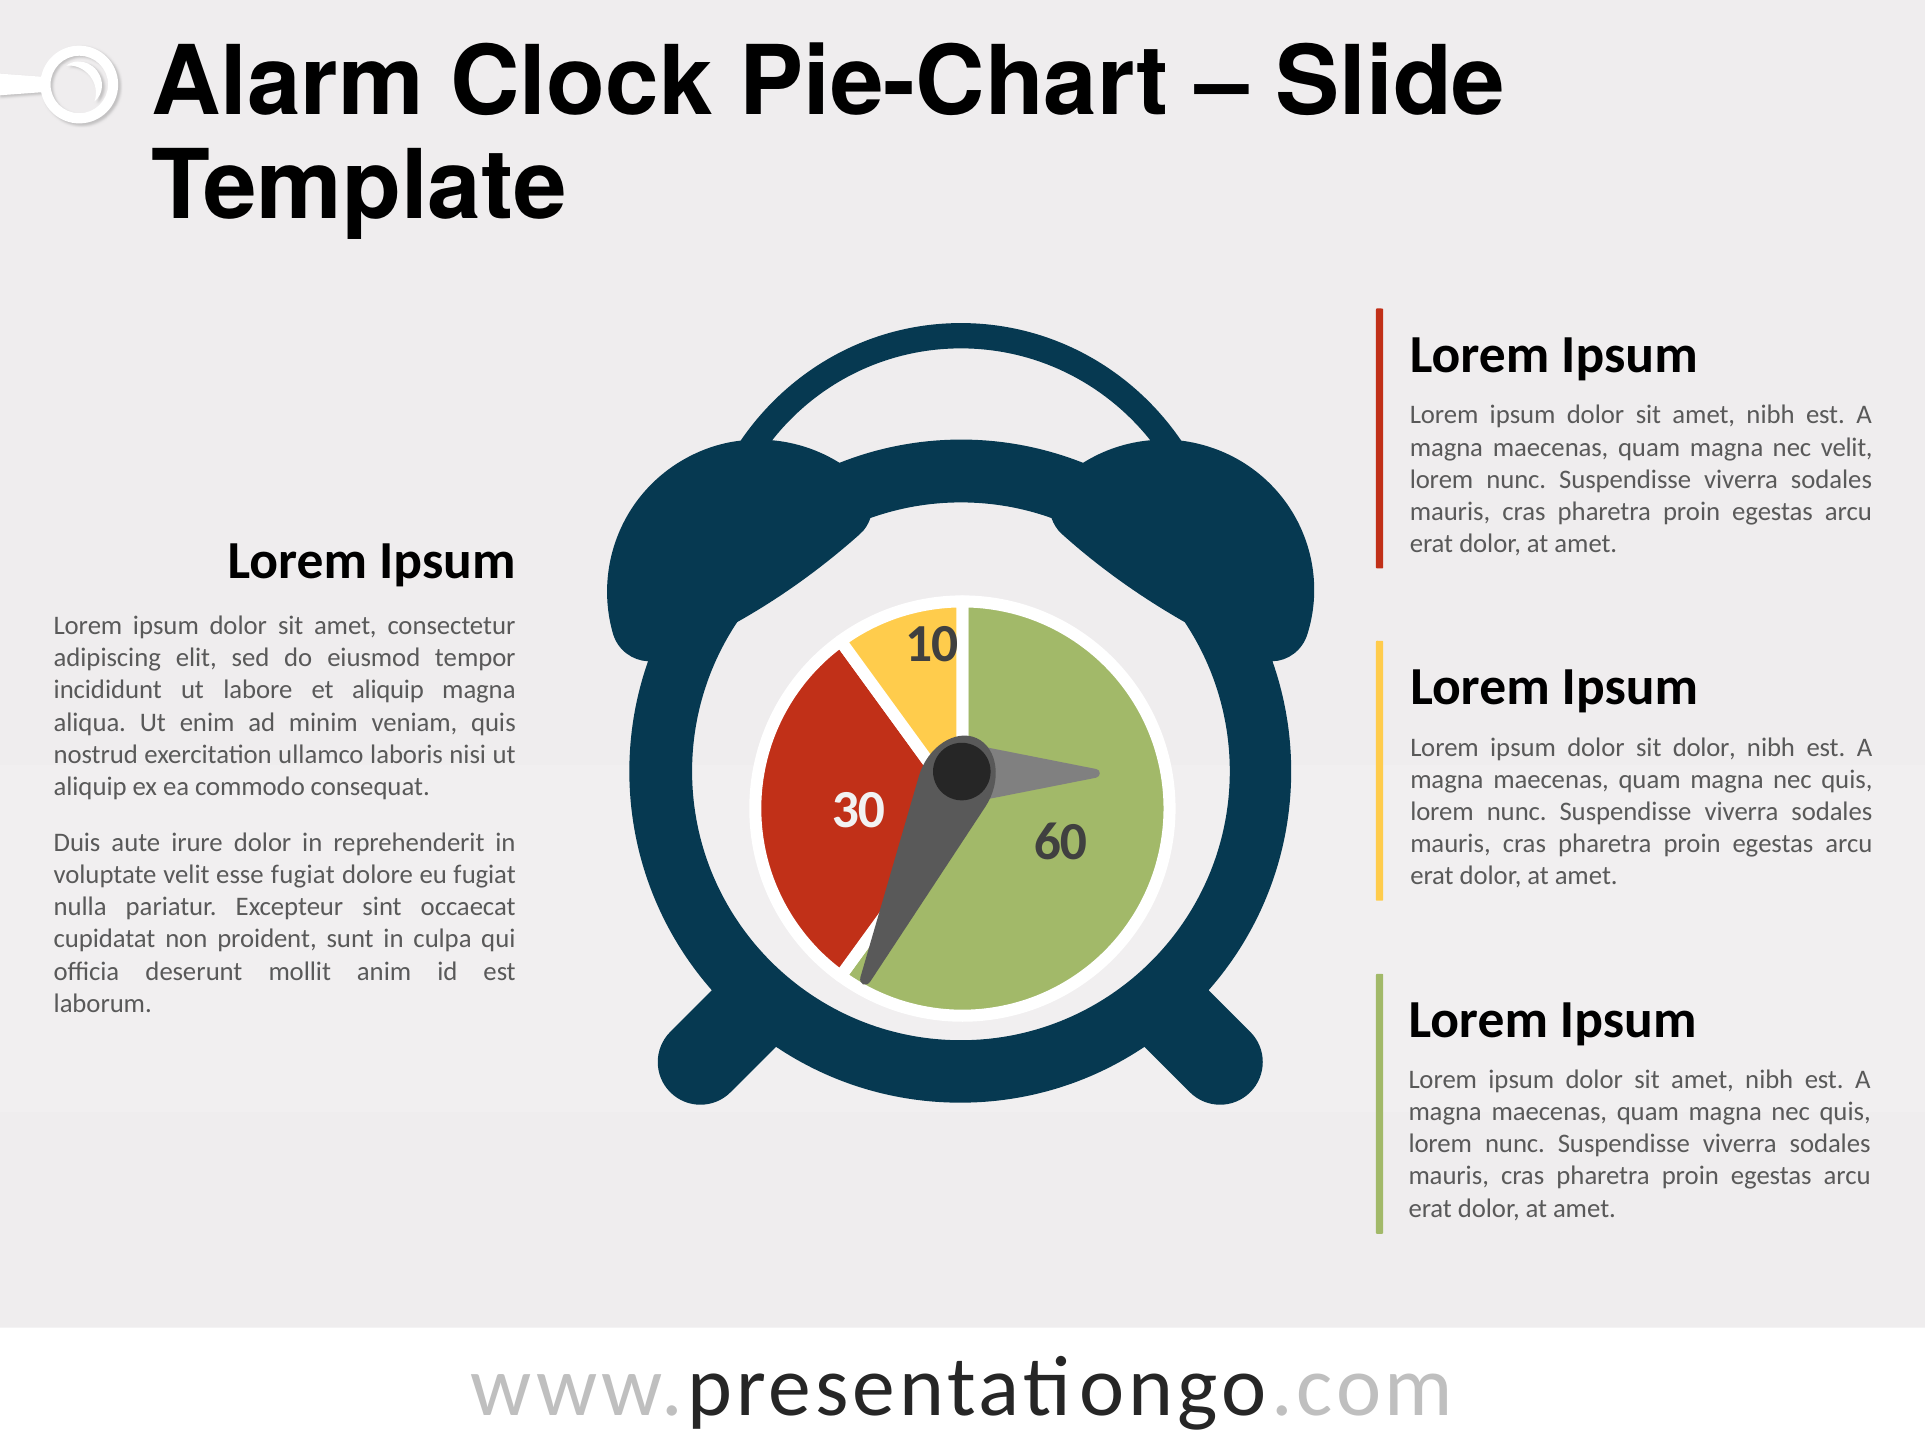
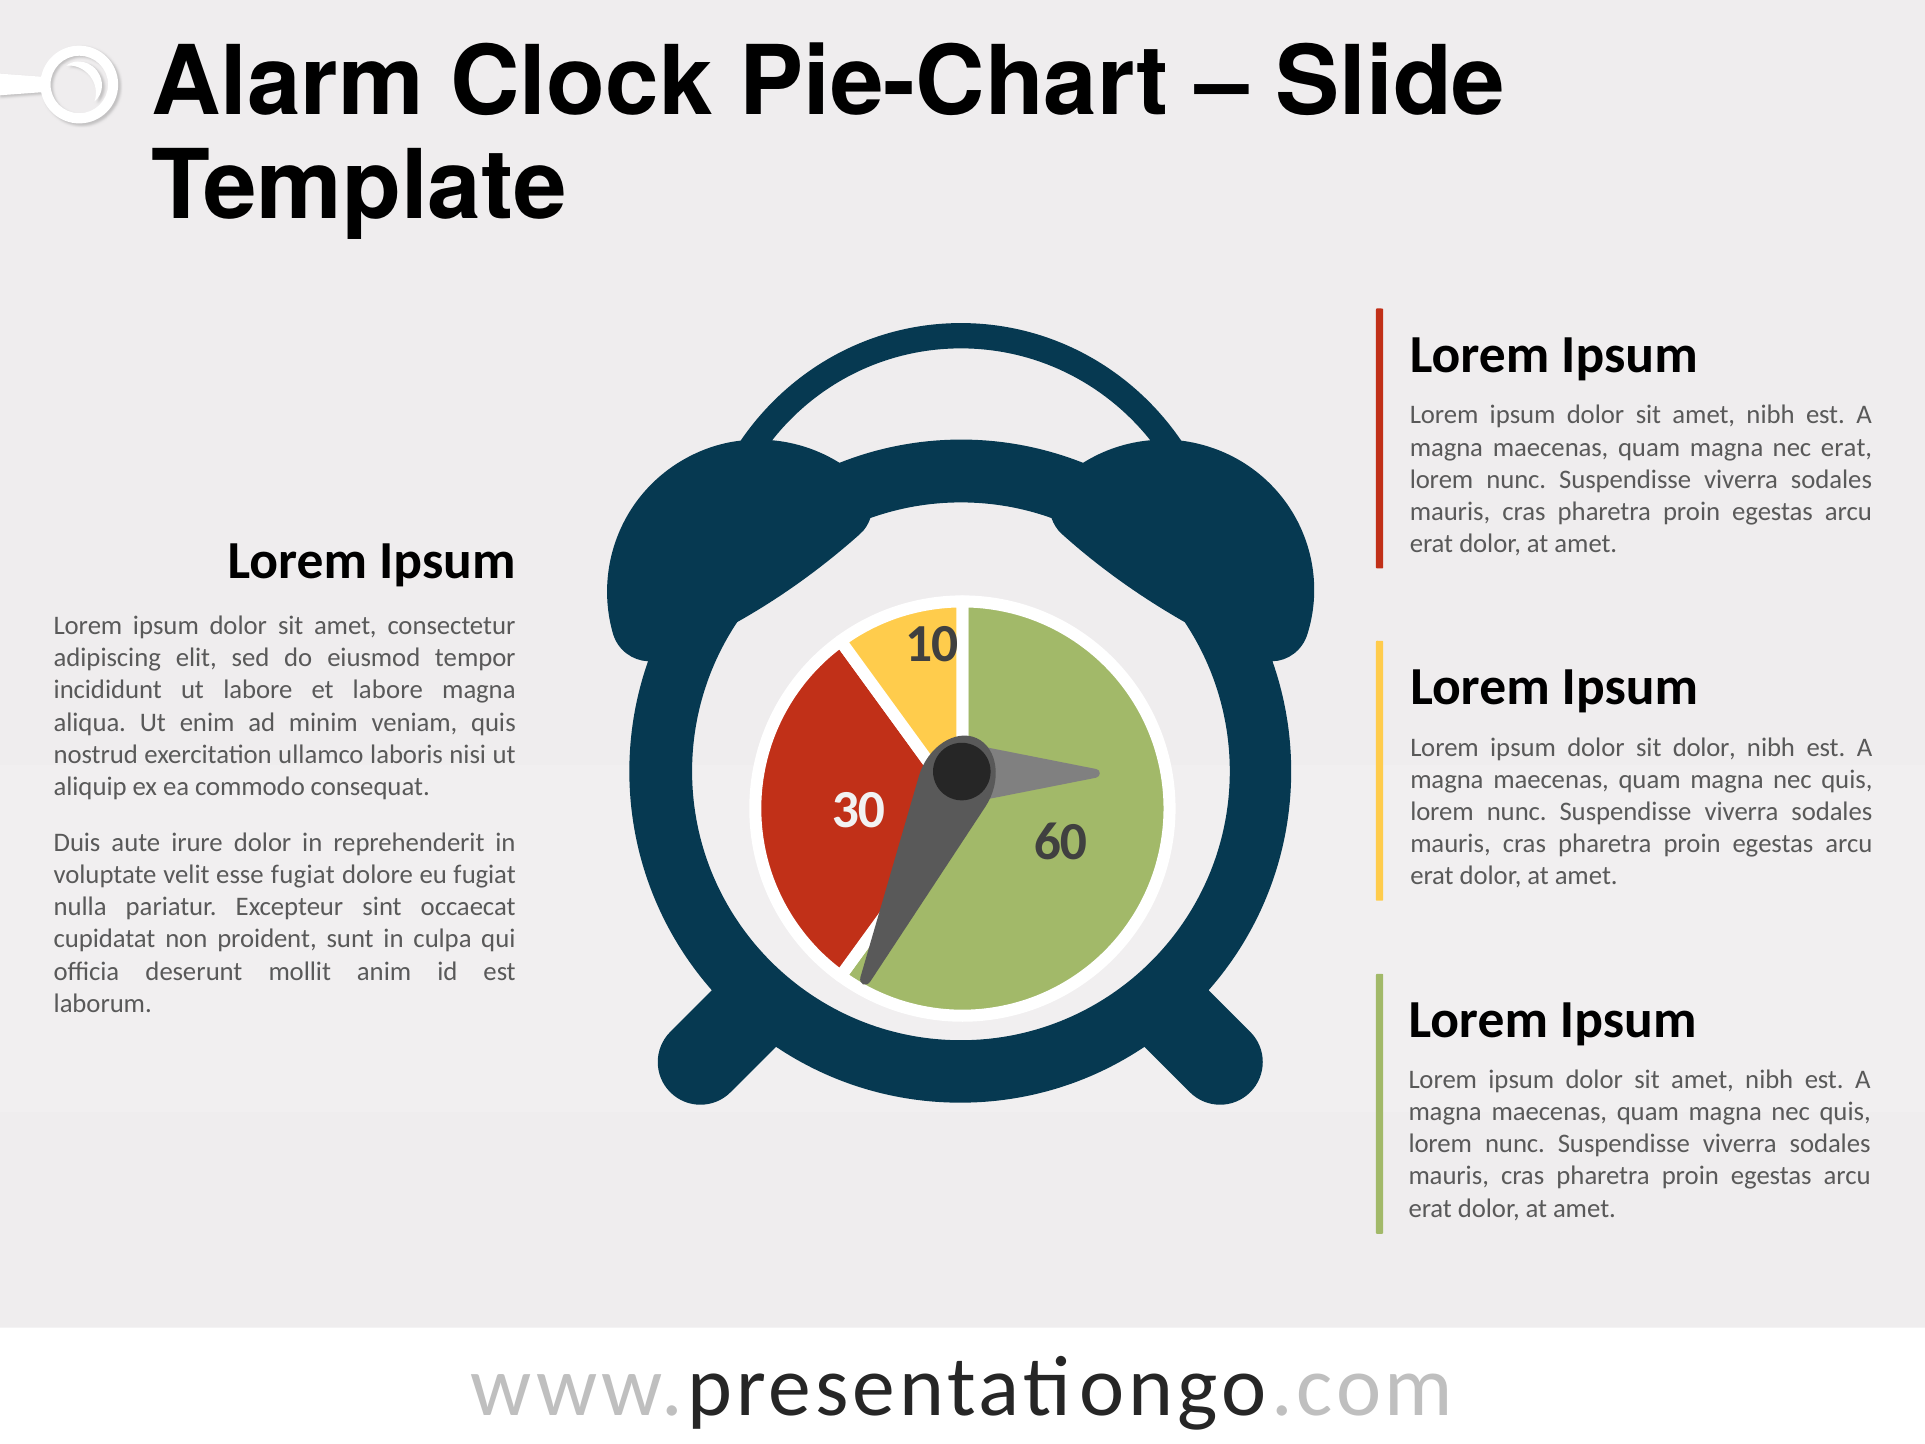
nec velit: velit -> erat
et aliquip: aliquip -> labore
